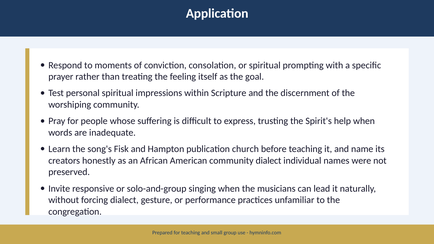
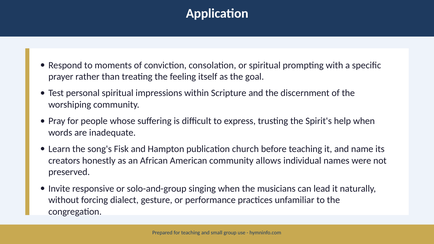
community dialect: dialect -> allows
